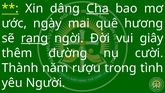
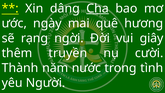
rạng underline: present -> none
đường: đường -> truyền
rượu: rượu -> nước
